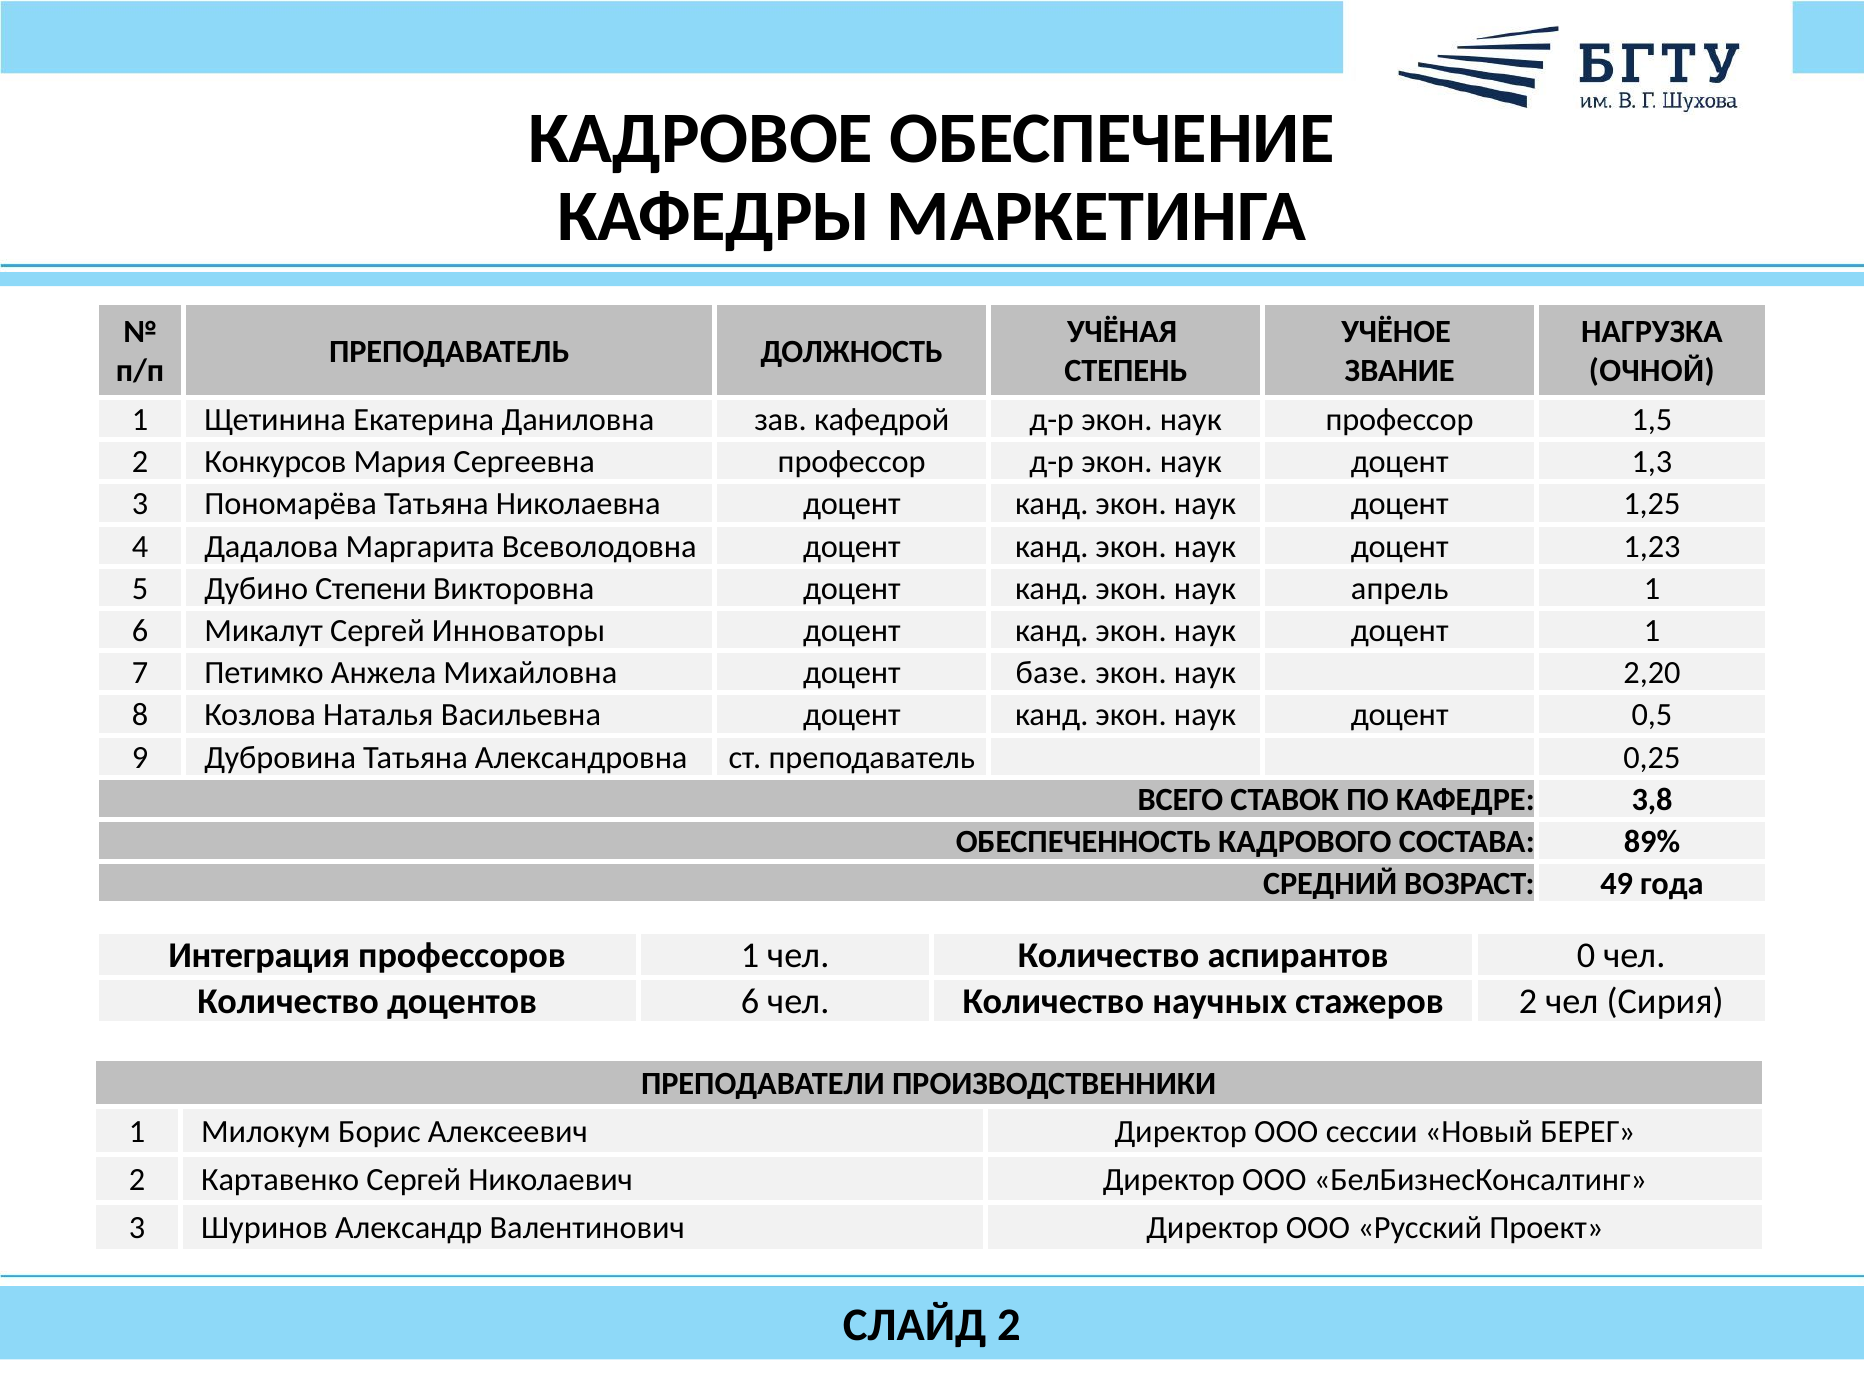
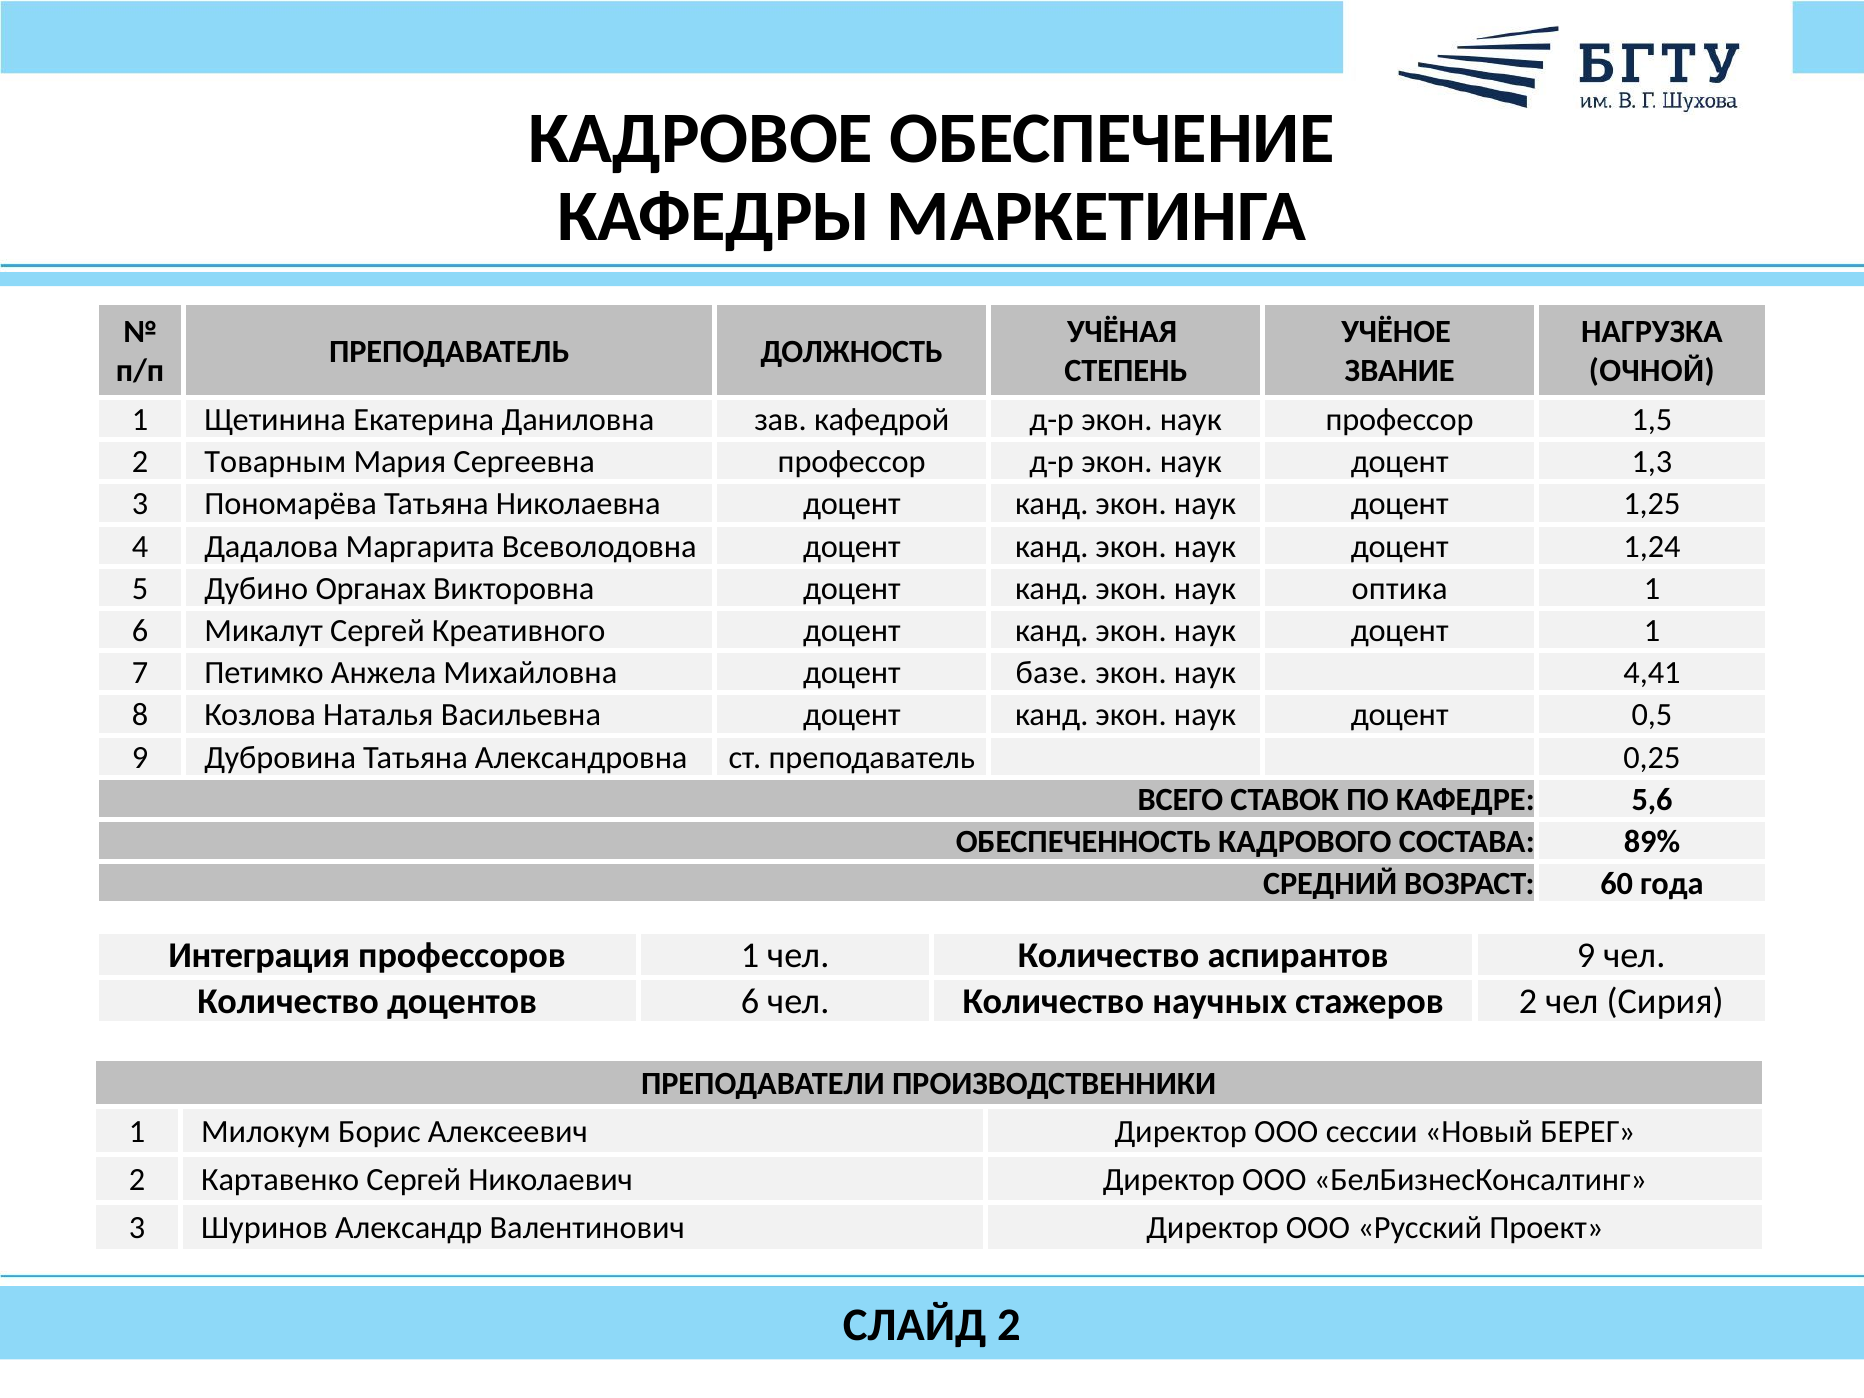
Конкурсов: Конкурсов -> Товарным
1,23: 1,23 -> 1,24
Степени: Степени -> Органах
апрель: апрель -> оптика
Инноваторы: Инноваторы -> Креативного
2,20: 2,20 -> 4,41
3,8: 3,8 -> 5,6
49: 49 -> 60
аспирантов 0: 0 -> 9
